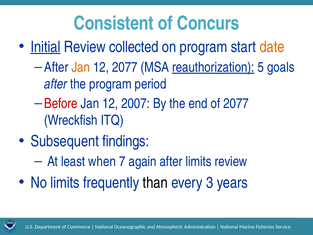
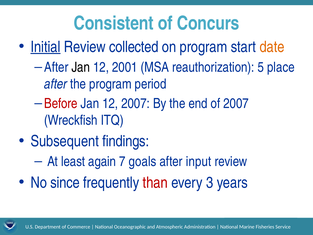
Jan at (81, 67) colour: orange -> black
12 2077: 2077 -> 2001
reauthorization underline: present -> none
goals: goals -> place
of 2077: 2077 -> 2007
when: when -> again
again: again -> goals
after limits: limits -> input
No limits: limits -> since
than colour: black -> red
